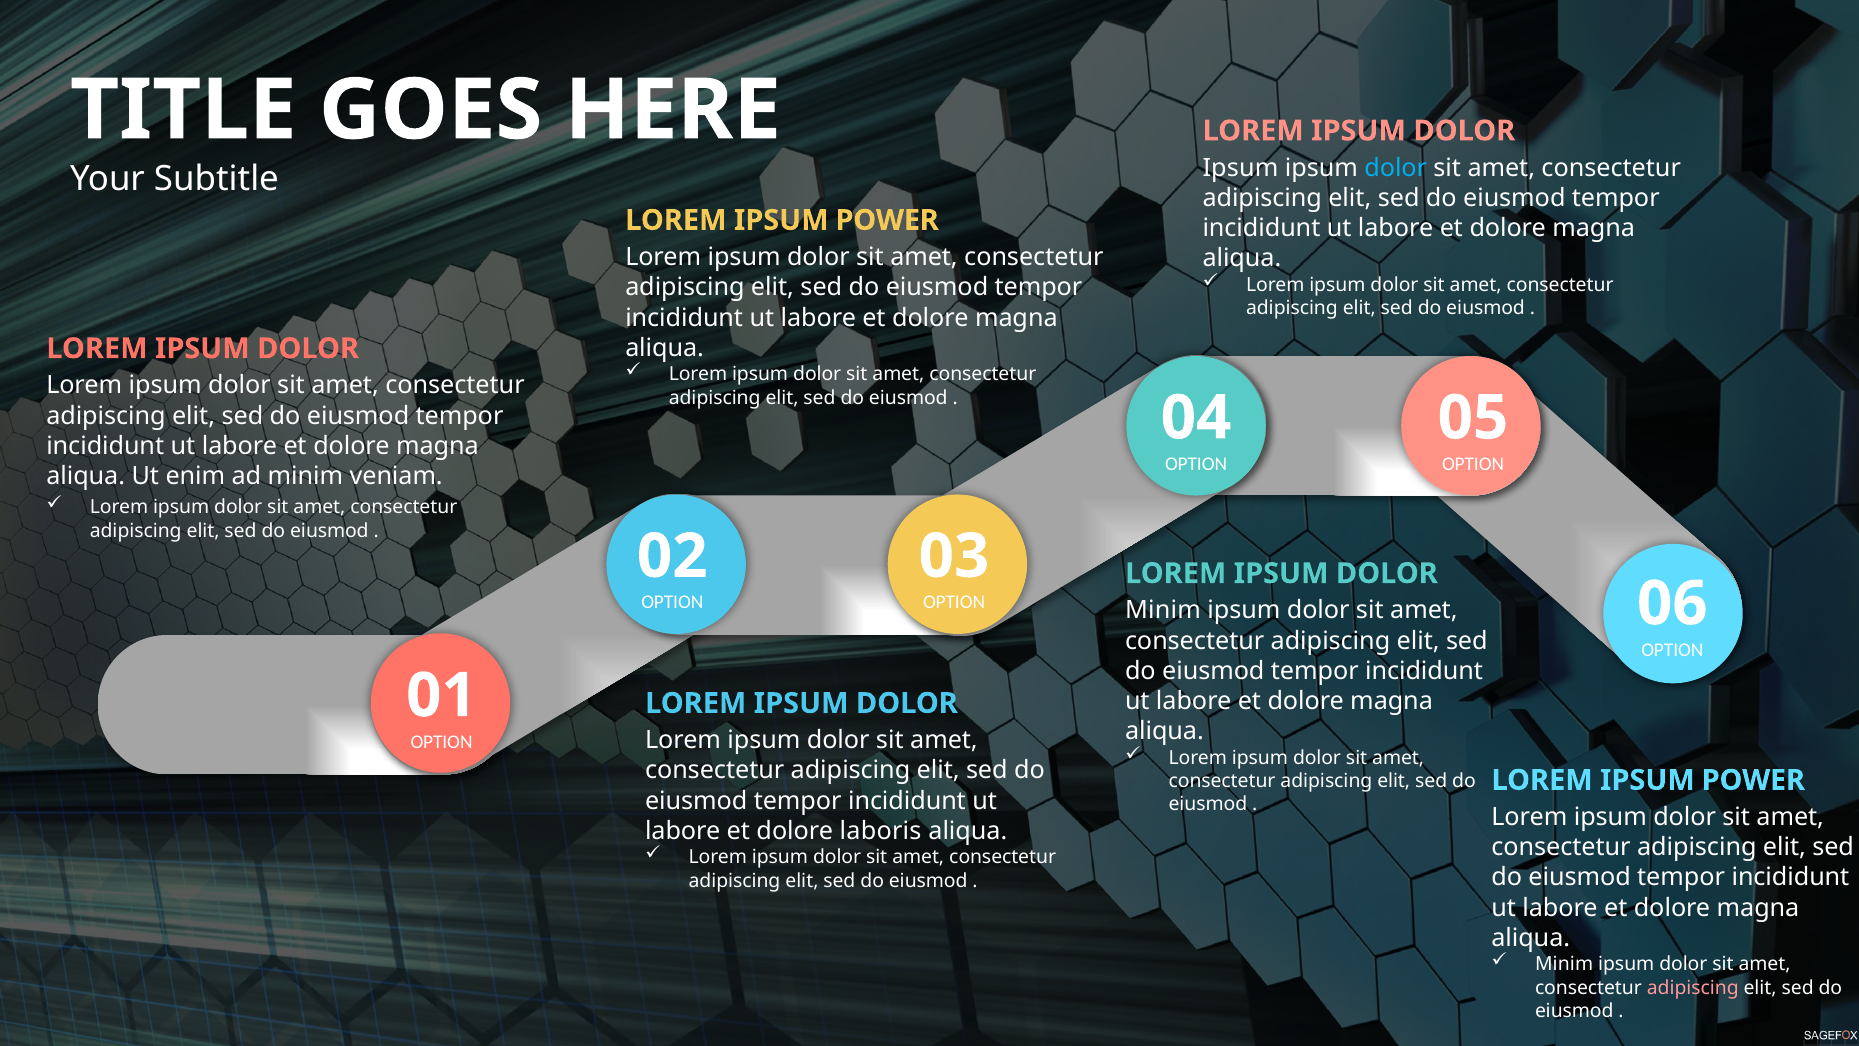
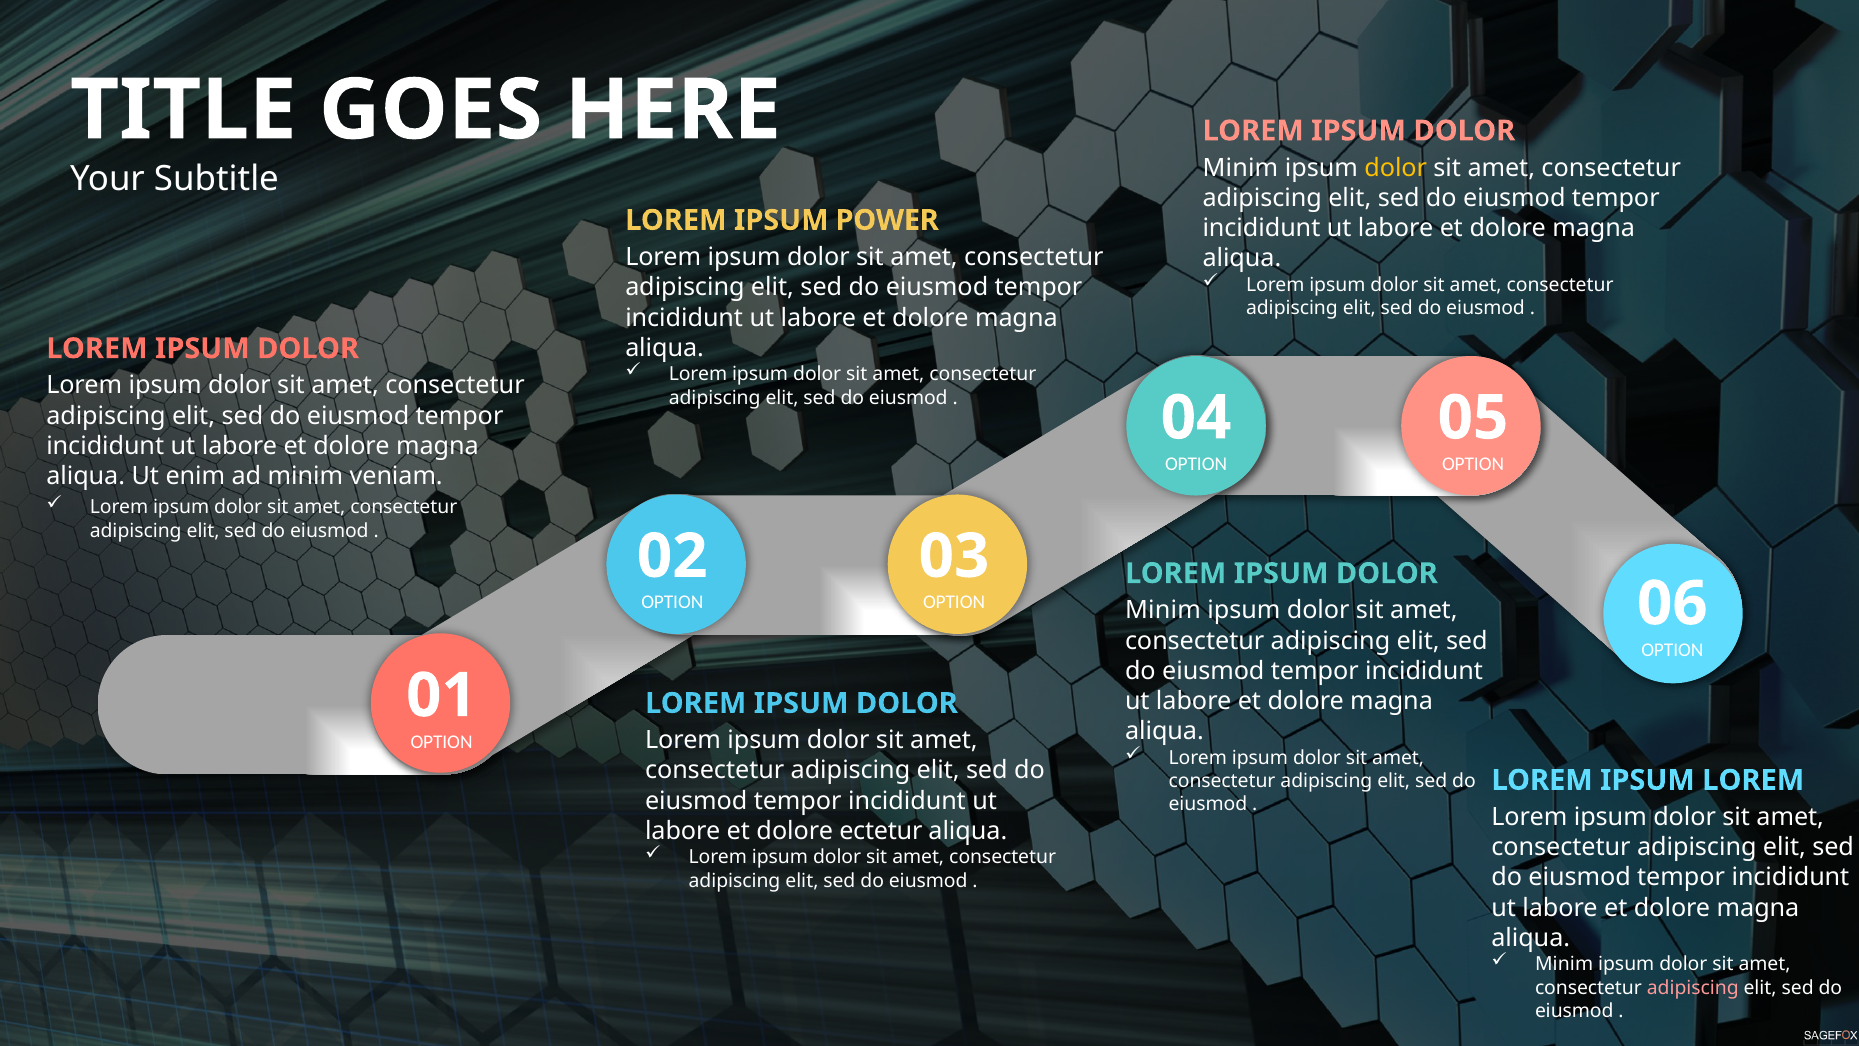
Ipsum at (1240, 168): Ipsum -> Minim
dolor at (1396, 168) colour: light blue -> yellow
POWER at (1753, 780): POWER -> LOREM
laboris: laboris -> ectetur
